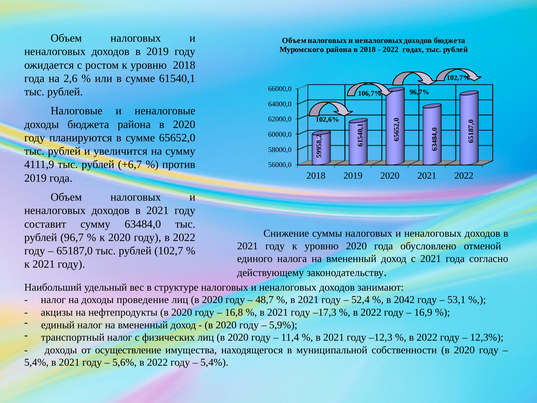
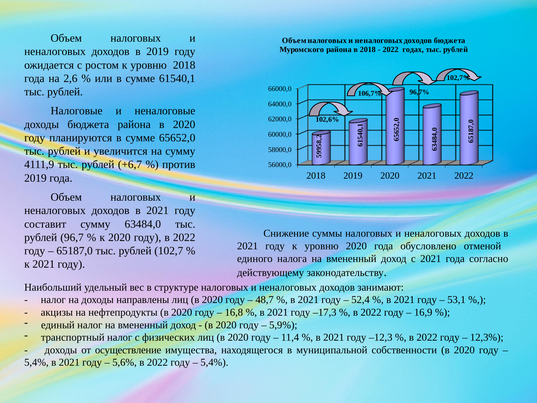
проведение: проведение -> направлены
2042 at (404, 300): 2042 -> 2021
